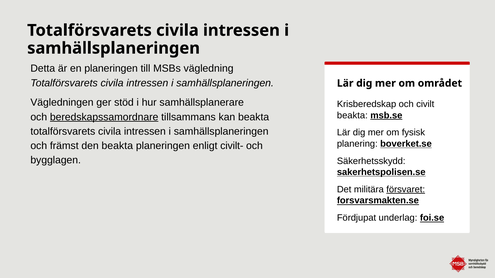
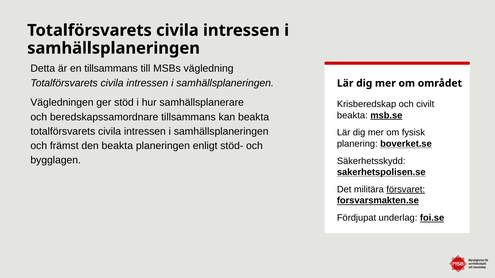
en planeringen: planeringen -> tillsammans
beredskapssamordnare underline: present -> none
civilt-: civilt- -> stöd-
